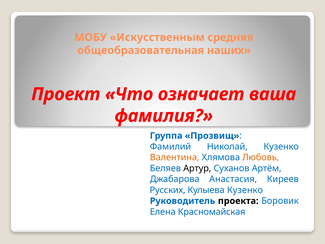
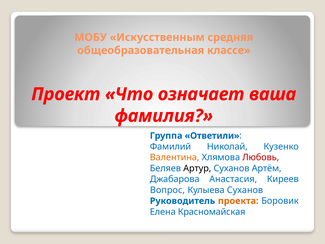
наших: наших -> классе
Прозвищ: Прозвищ -> Ответили
Любовь colour: orange -> red
Русских: Русских -> Вопрос
Кулыева Кузенко: Кузенко -> Суханов
проекта colour: black -> orange
